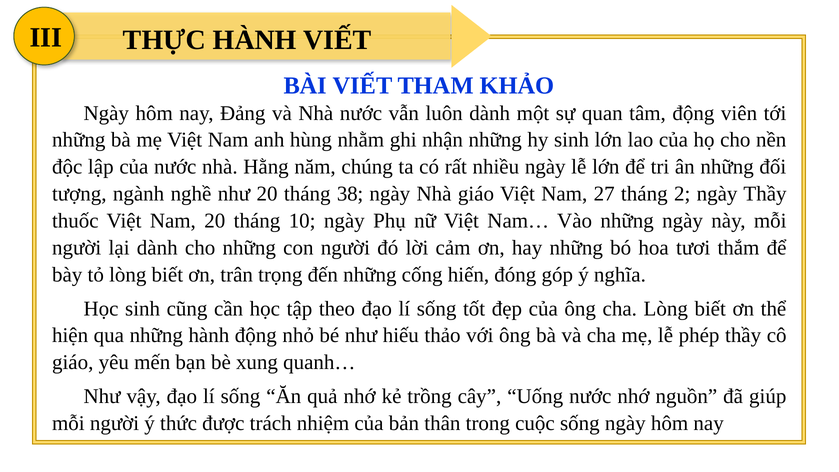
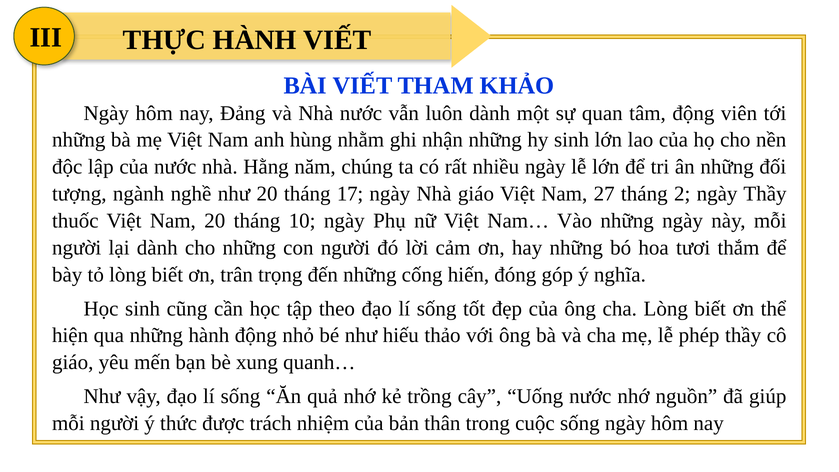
38: 38 -> 17
